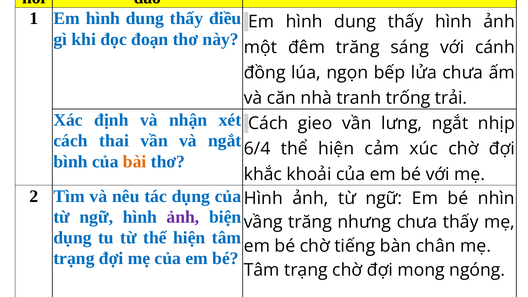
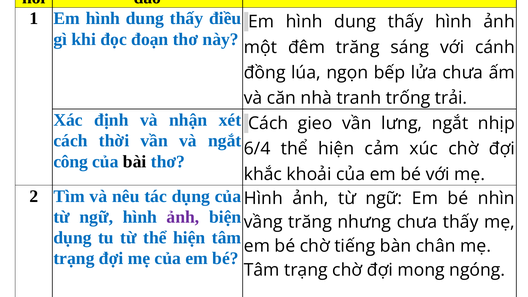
thai: thai -> thời
bình: bình -> công
bài colour: orange -> black
